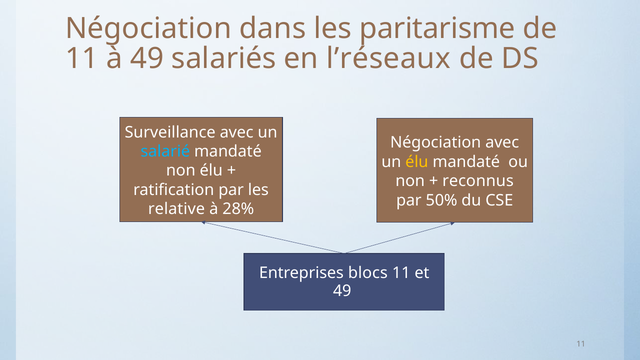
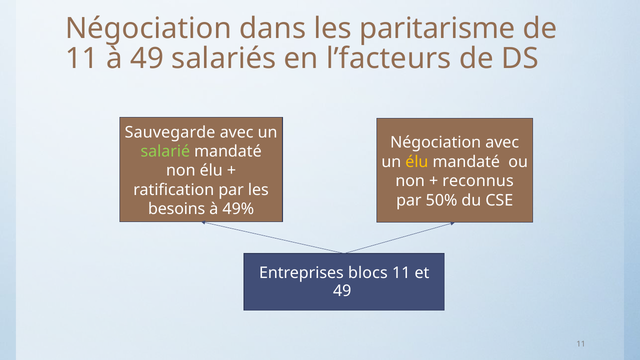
l’réseaux: l’réseaux -> l’facteurs
Surveillance: Surveillance -> Sauvegarde
salarié colour: light blue -> light green
relative: relative -> besoins
28%: 28% -> 49%
